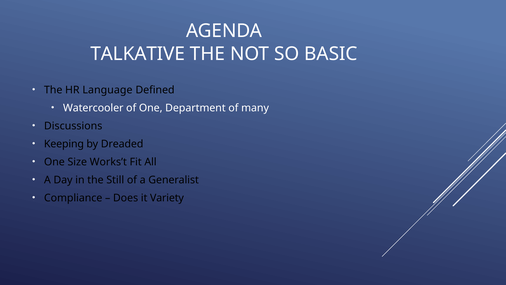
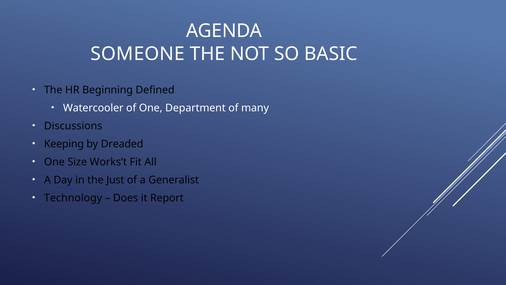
TALKATIVE: TALKATIVE -> SOMEONE
Language: Language -> Beginning
Still: Still -> Just
Compliance: Compliance -> Technology
Variety: Variety -> Report
